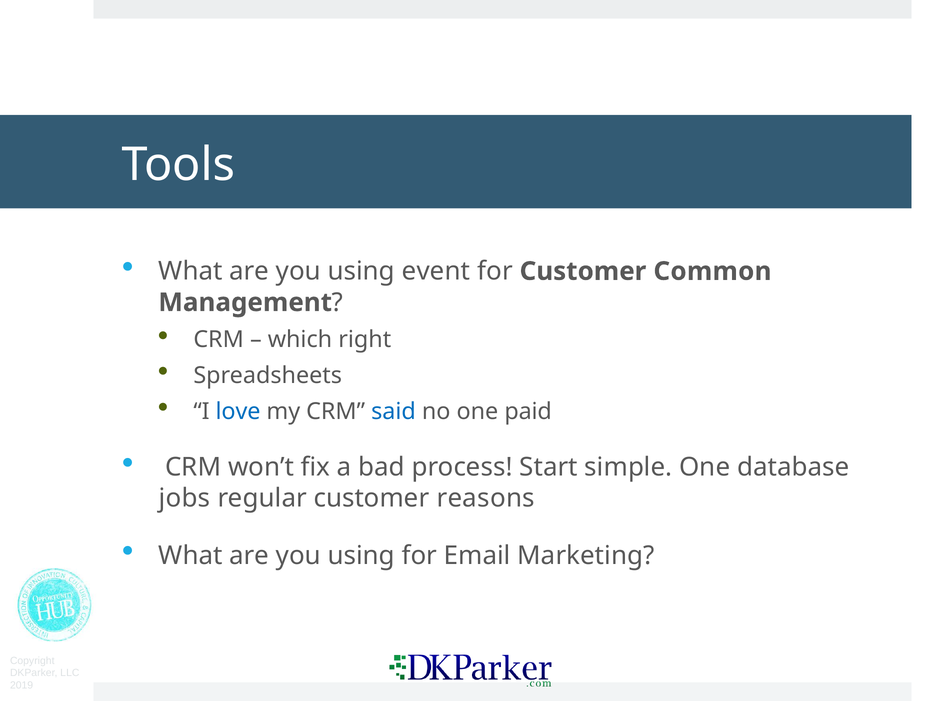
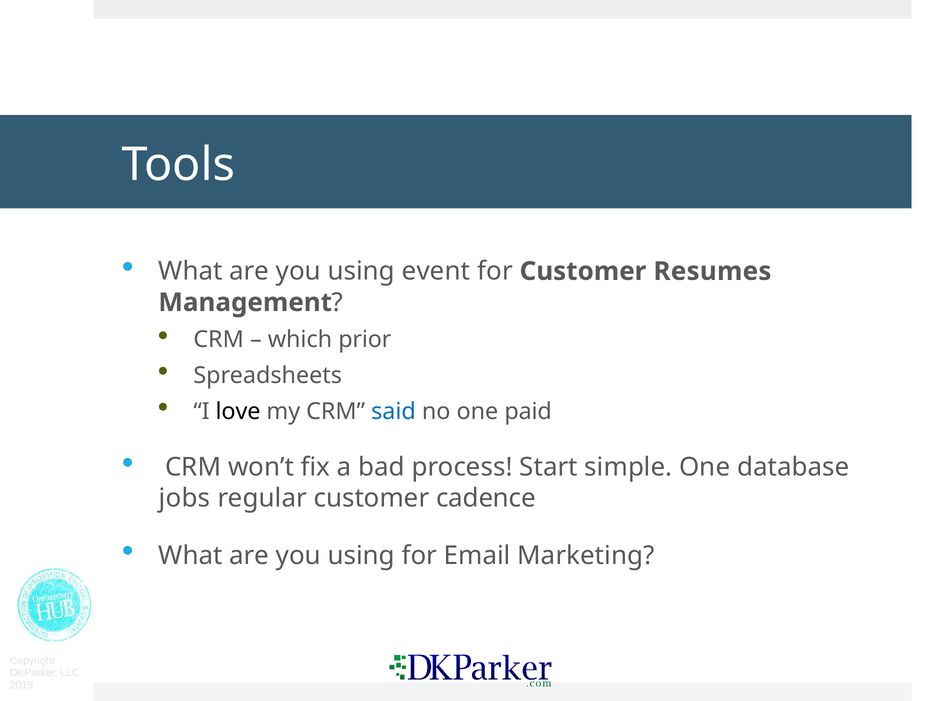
Common: Common -> Resumes
right: right -> prior
love colour: blue -> black
reasons: reasons -> cadence
